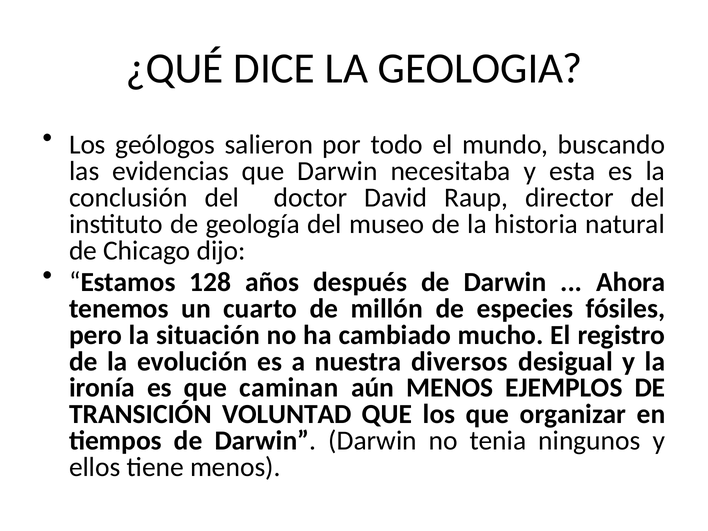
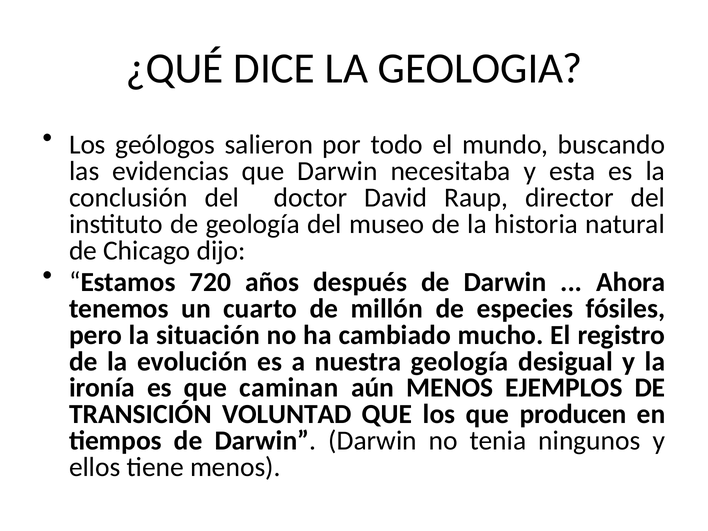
128: 128 -> 720
nuestra diversos: diversos -> geología
organizar: organizar -> producen
